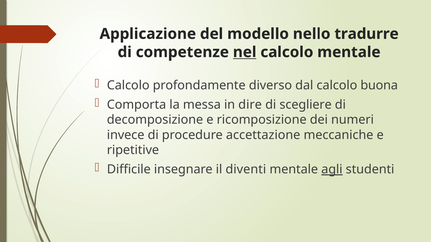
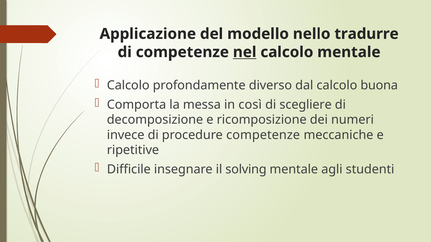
dire: dire -> così
procedure accettazione: accettazione -> competenze
diventi: diventi -> solving
agli underline: present -> none
